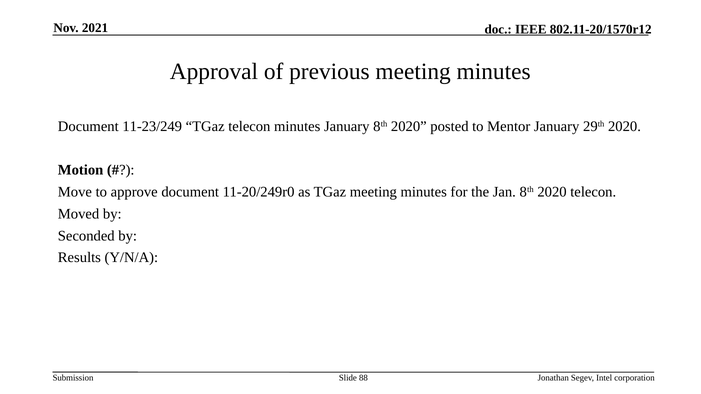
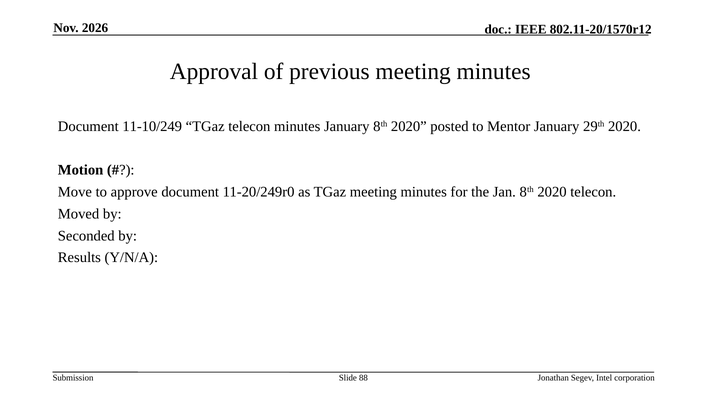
2021: 2021 -> 2026
11-23/249: 11-23/249 -> 11-10/249
